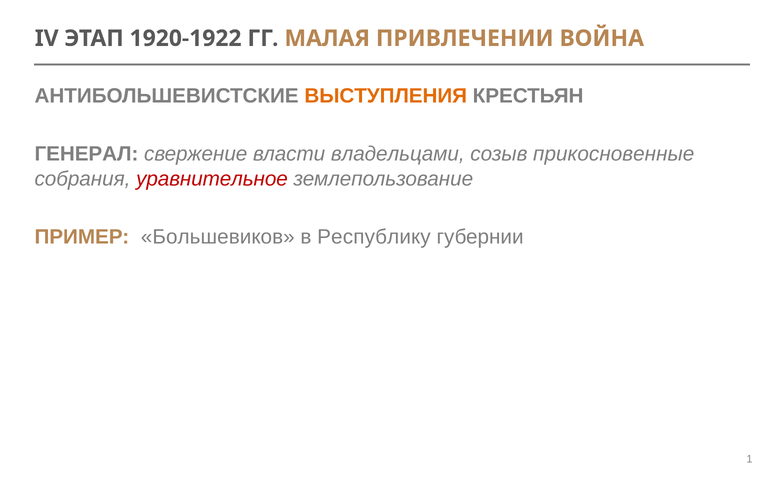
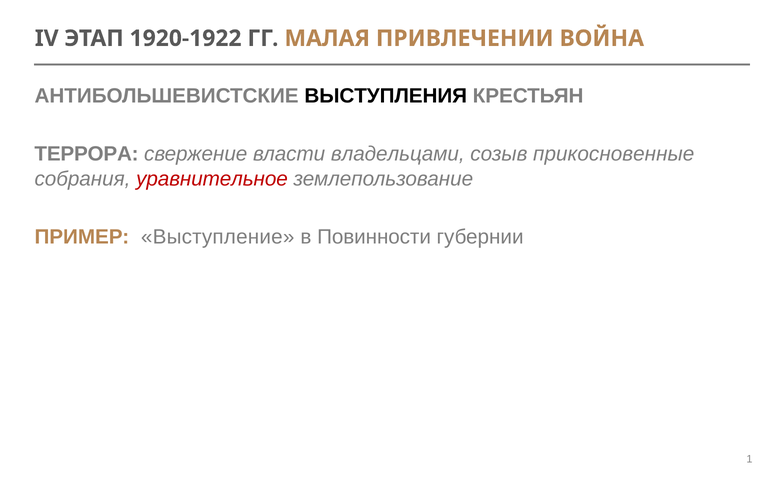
ВЫСТУПЛЕНИЯ colour: orange -> black
ГЕНЕРАЛ: ГЕНЕРАЛ -> ТЕРРОРА
Большевиков: Большевиков -> Выступление
Республику: Республику -> Повинности
